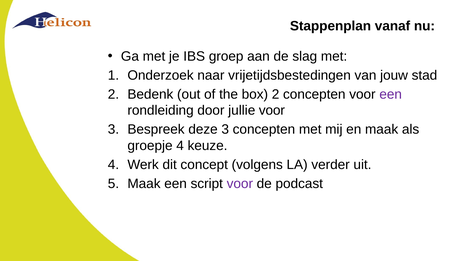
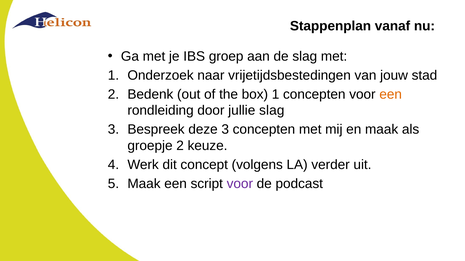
box 2: 2 -> 1
een at (391, 94) colour: purple -> orange
jullie voor: voor -> slag
groepje 4: 4 -> 2
